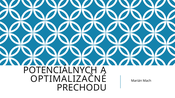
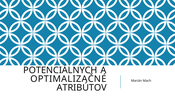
PRECHODU: PRECHODU -> ATRIBÚTOV
